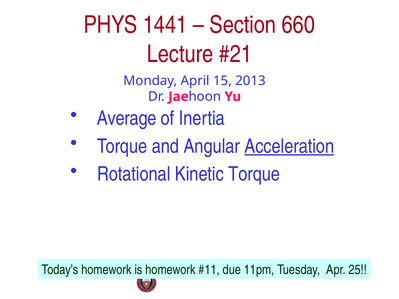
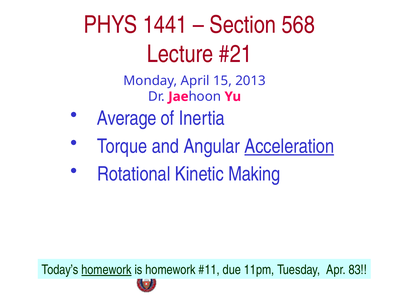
660: 660 -> 568
Kinetic Torque: Torque -> Making
homework at (106, 270) underline: none -> present
25: 25 -> 83
